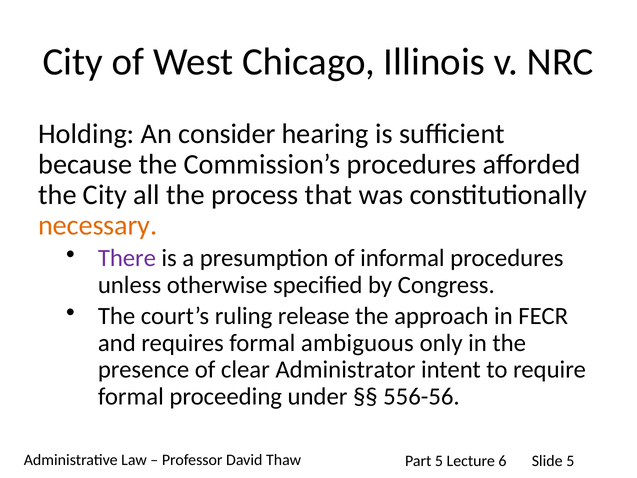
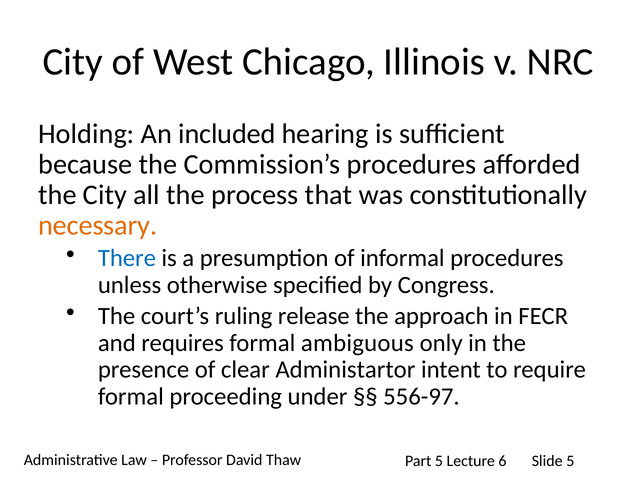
consider: consider -> included
There colour: purple -> blue
Administrator: Administrator -> Administartor
556-56: 556-56 -> 556-97
